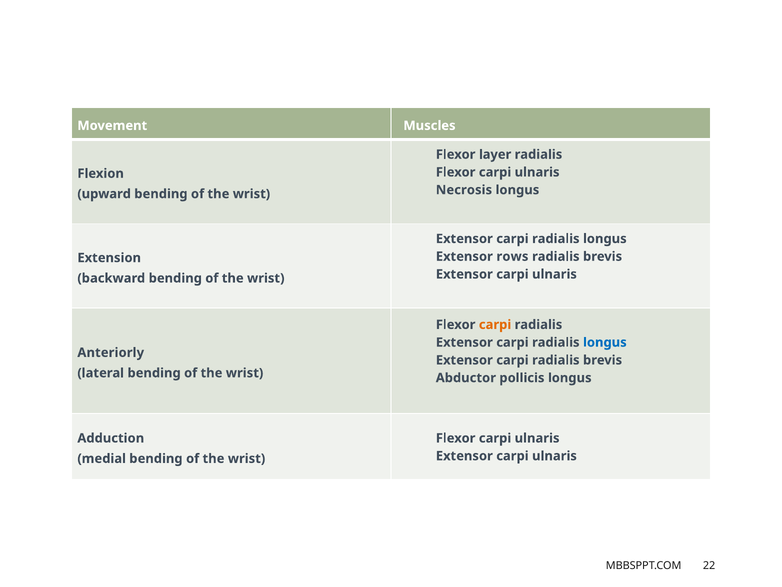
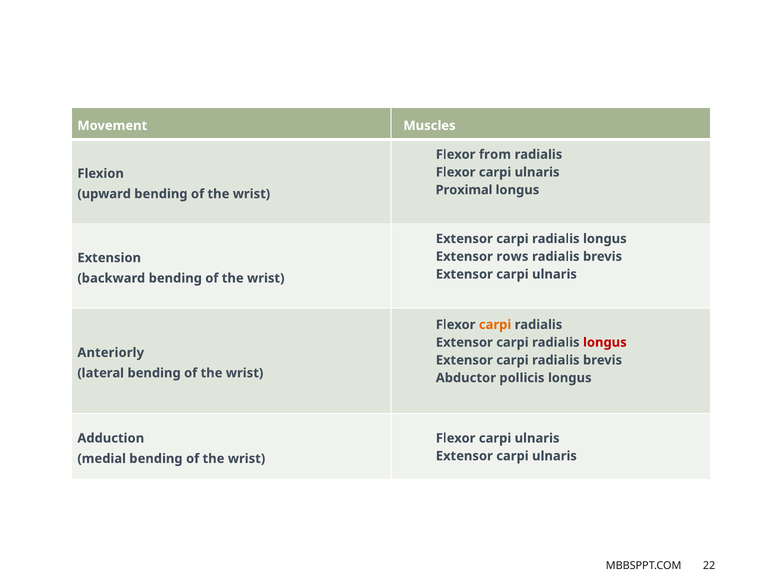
layer: layer -> from
Necrosis: Necrosis -> Proximal
longus at (605, 342) colour: blue -> red
